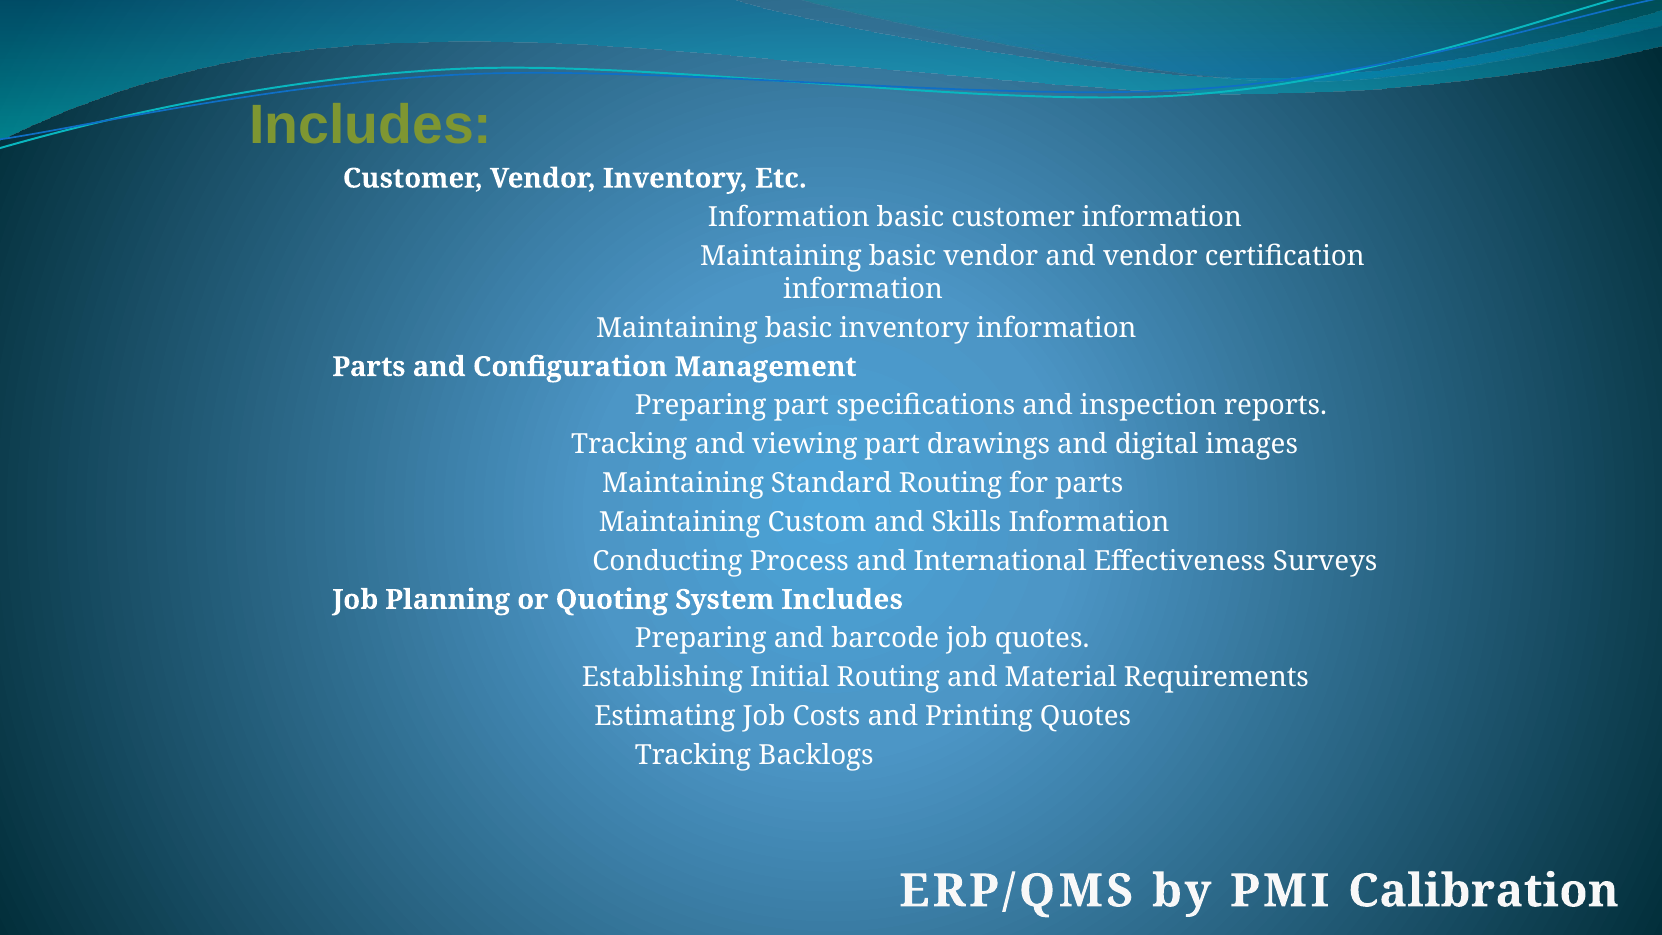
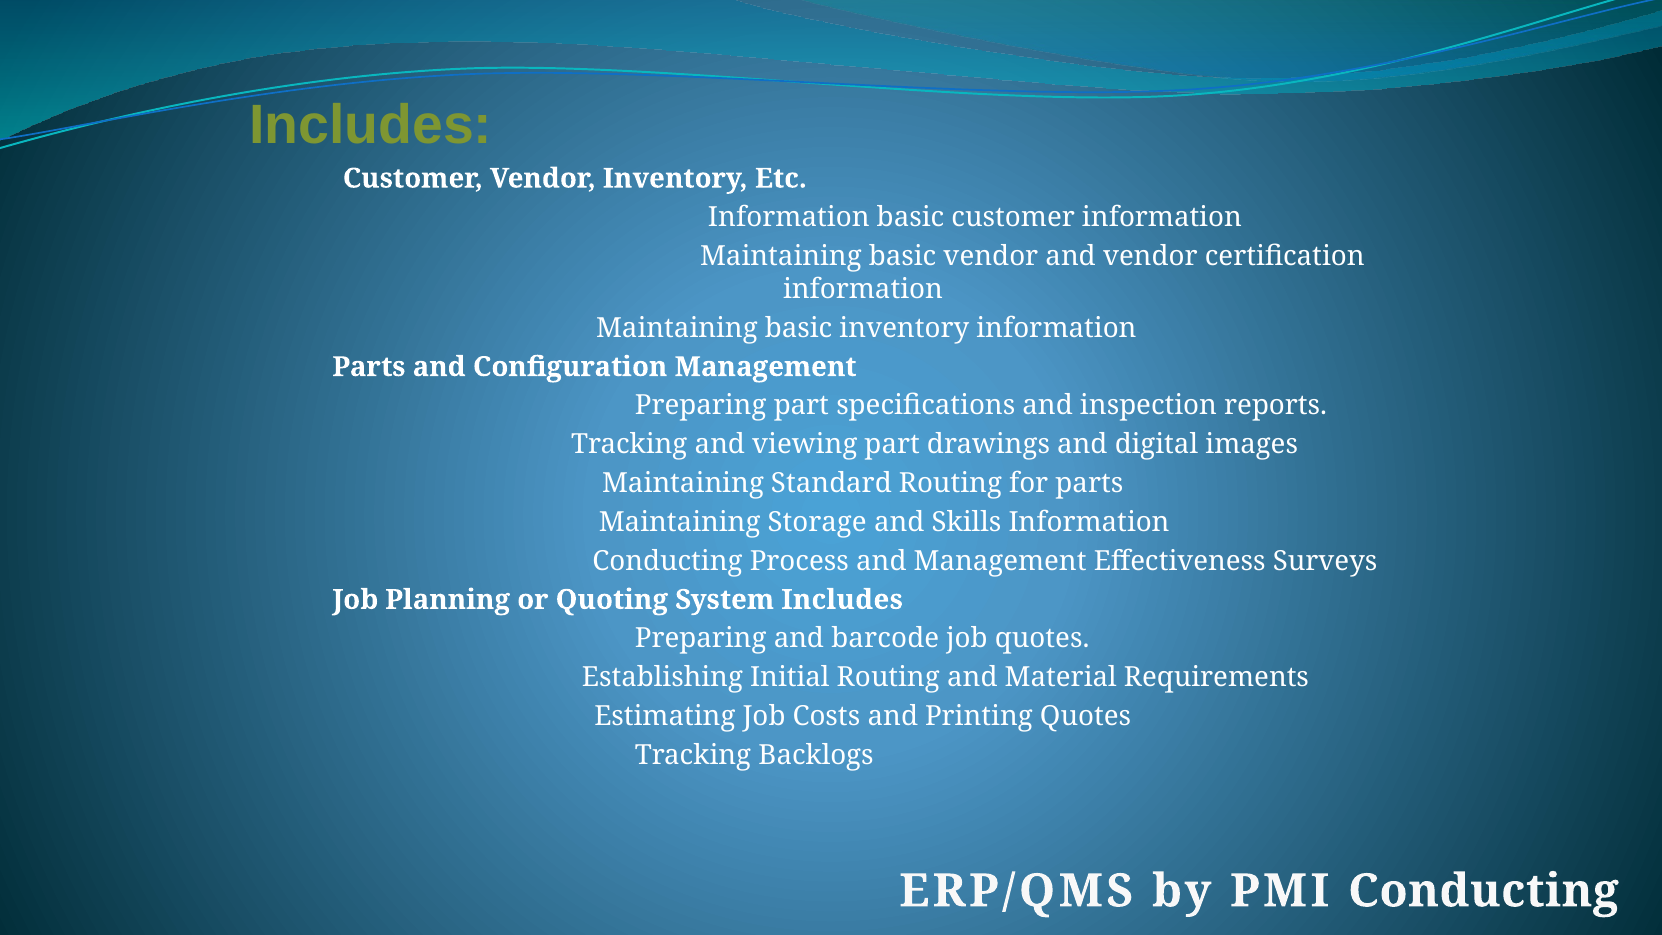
Custom: Custom -> Storage
and International: International -> Management
PMI Calibration: Calibration -> Conducting
